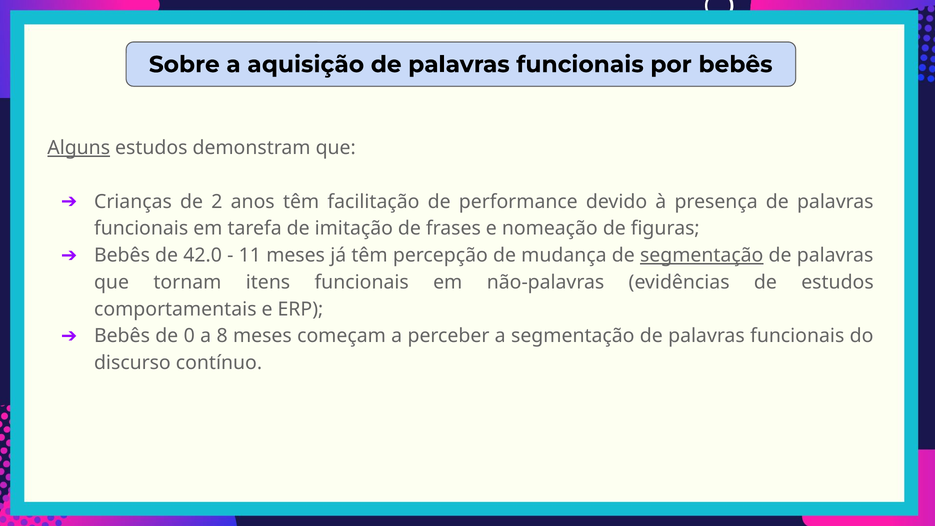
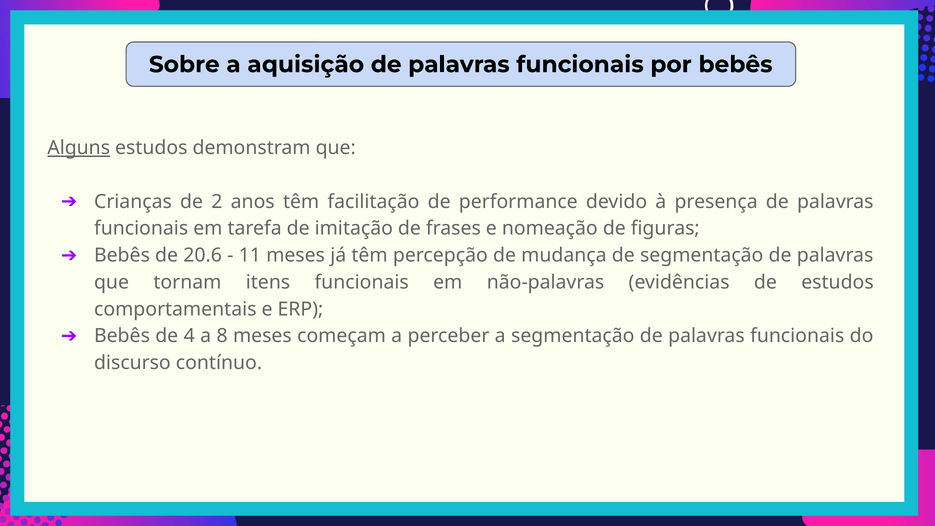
42.0: 42.0 -> 20.6
segmentação at (702, 255) underline: present -> none
0: 0 -> 4
